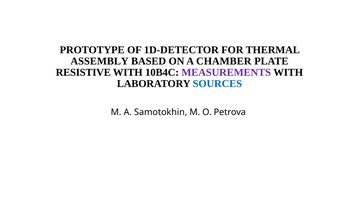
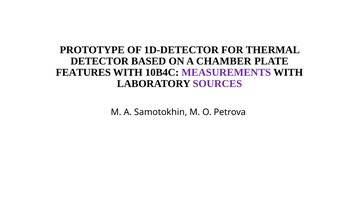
ASSEMBLY: ASSEMBLY -> DETECTOR
RESISTIVE: RESISTIVE -> FEATURES
SOURCES colour: blue -> purple
